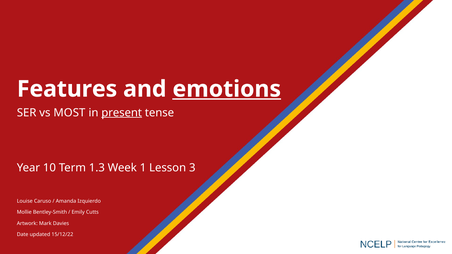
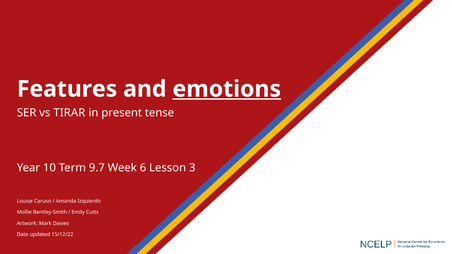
MOST: MOST -> TIRAR
present underline: present -> none
1.3: 1.3 -> 9.7
1: 1 -> 6
